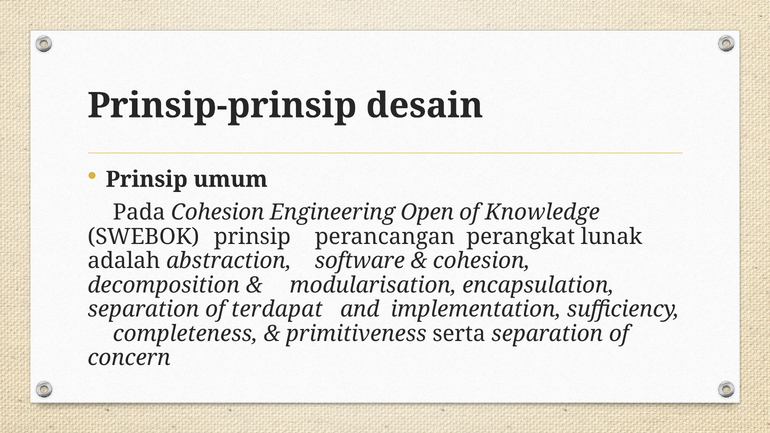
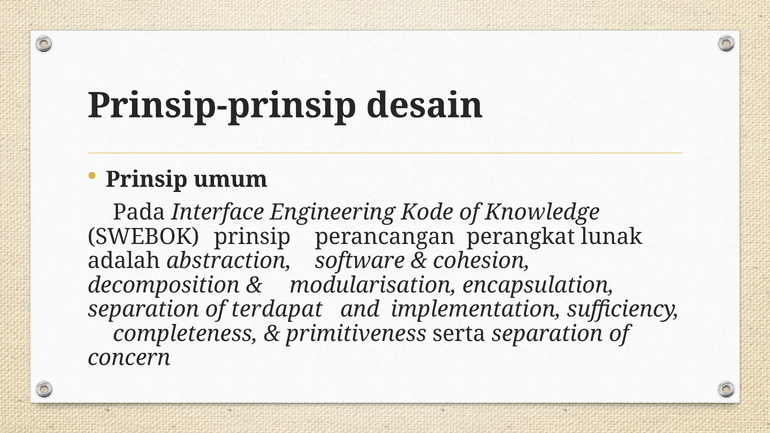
Pada Cohesion: Cohesion -> Interface
Open: Open -> Kode
